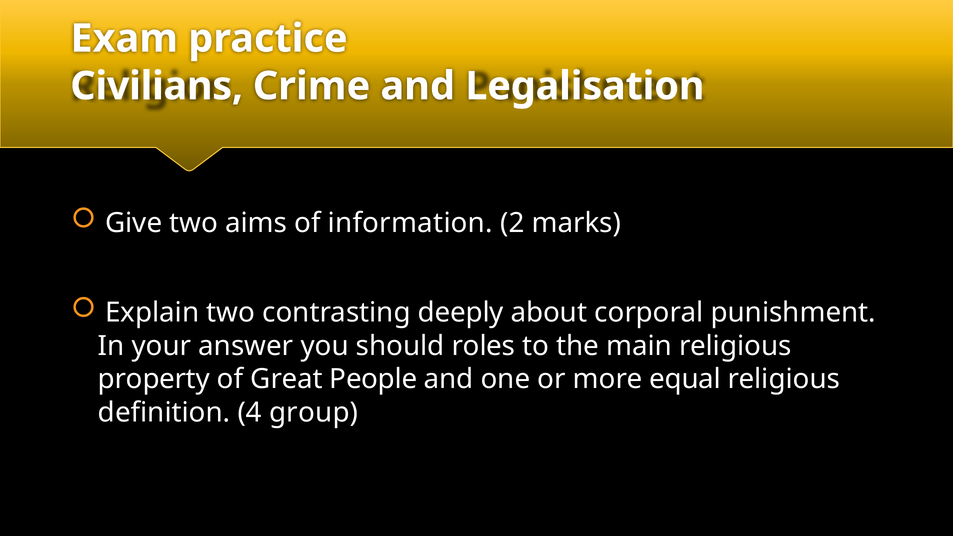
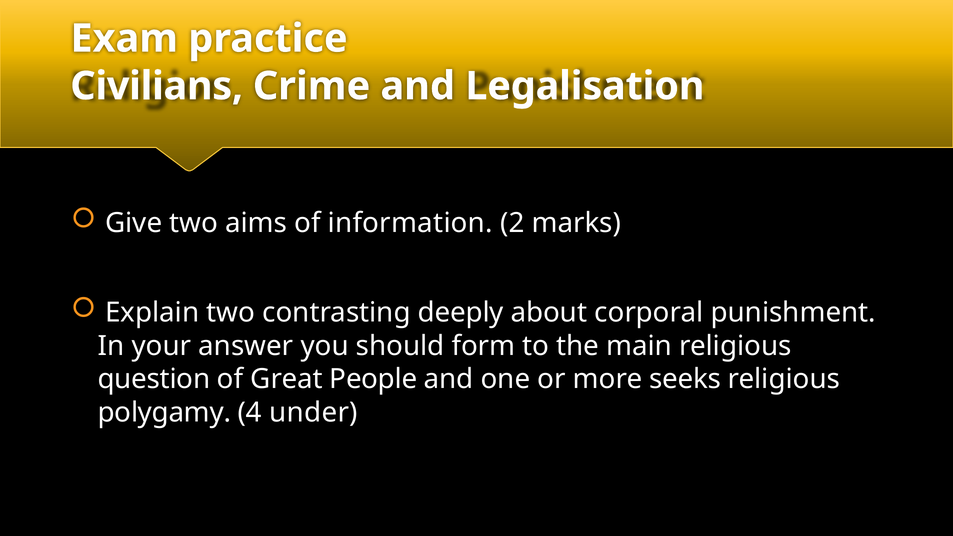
roles: roles -> form
property: property -> question
equal: equal -> seeks
definition: definition -> polygamy
group: group -> under
